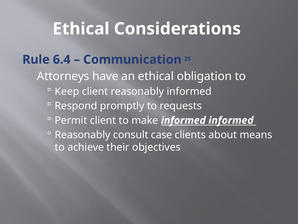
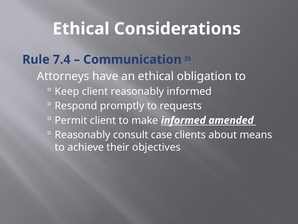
6.4: 6.4 -> 7.4
informed informed: informed -> amended
